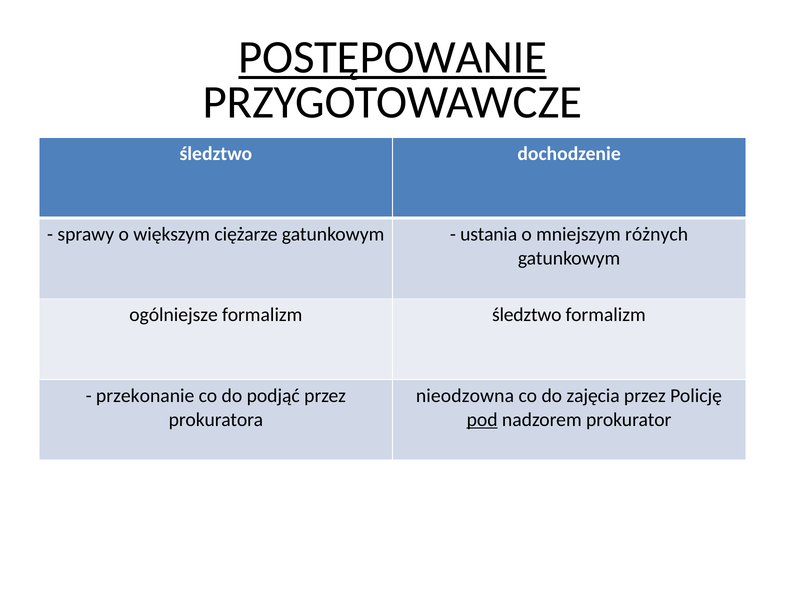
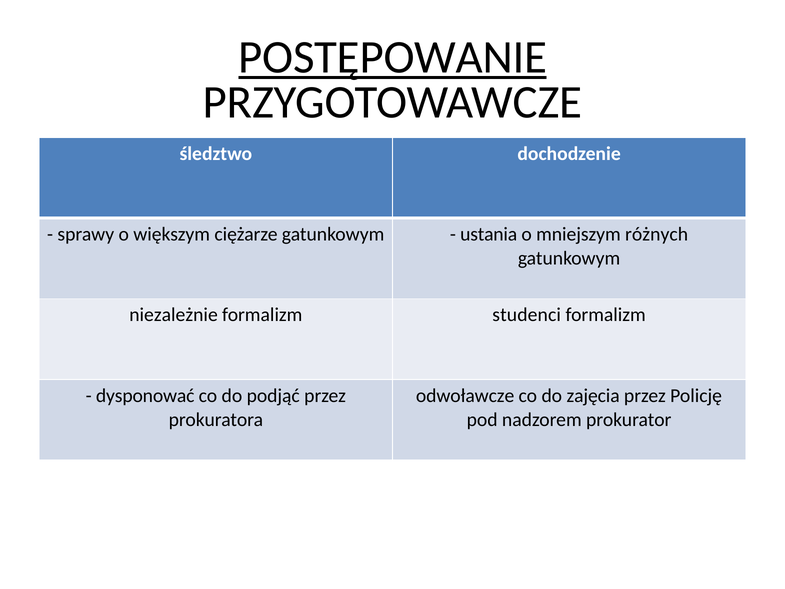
ogólniejsze: ogólniejsze -> niezależnie
formalizm śledztwo: śledztwo -> studenci
przekonanie: przekonanie -> dysponować
nieodzowna: nieodzowna -> odwoławcze
pod underline: present -> none
